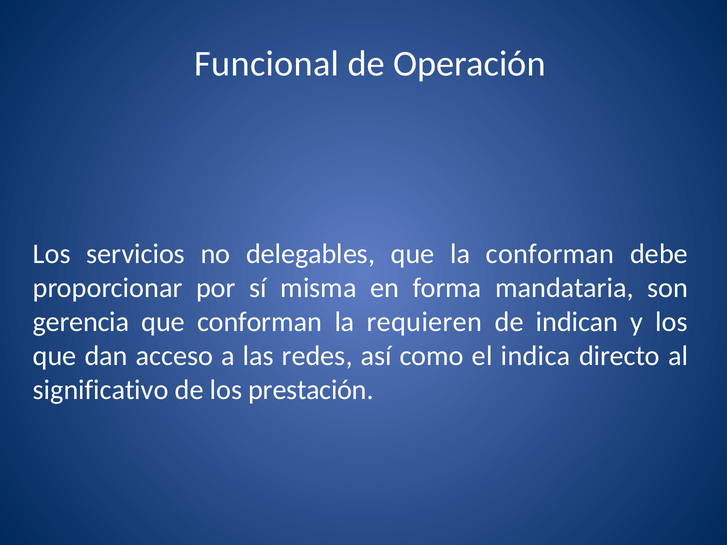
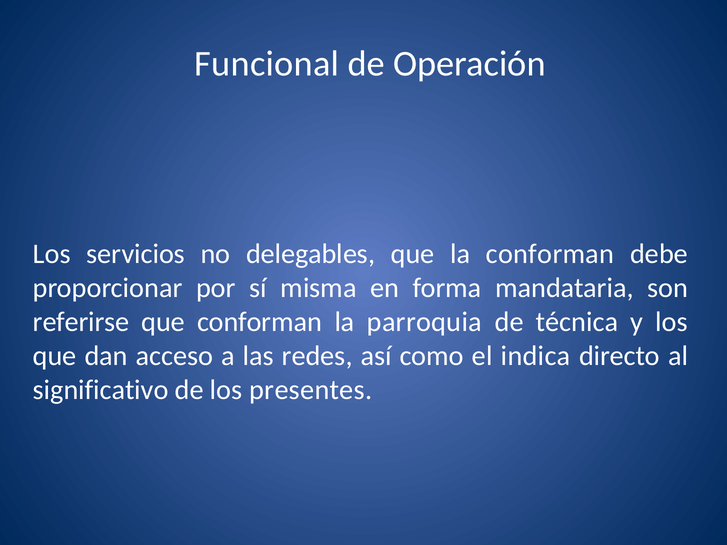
gerencia: gerencia -> referirse
requieren: requieren -> parroquia
indican: indican -> técnica
prestación: prestación -> presentes
